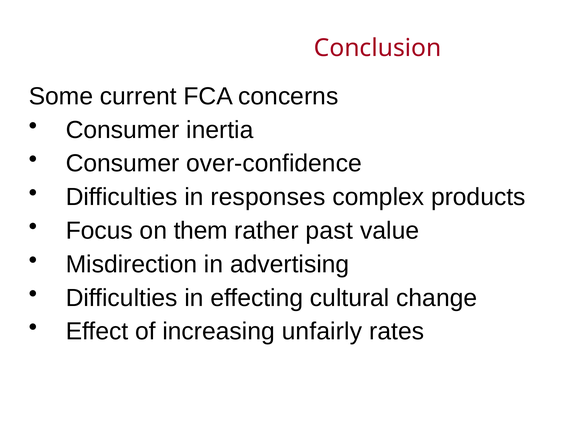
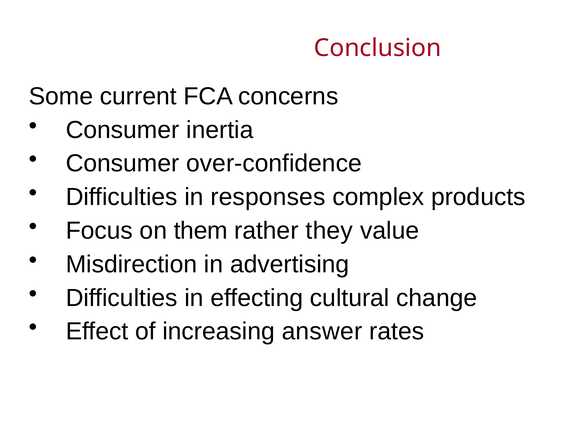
past: past -> they
unfairly: unfairly -> answer
